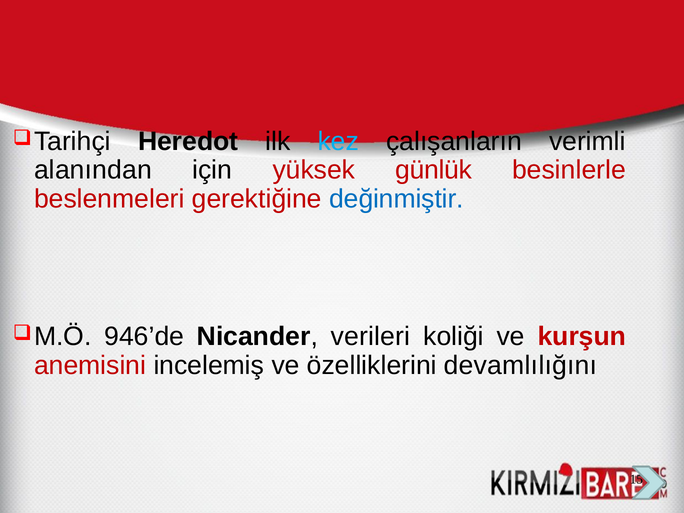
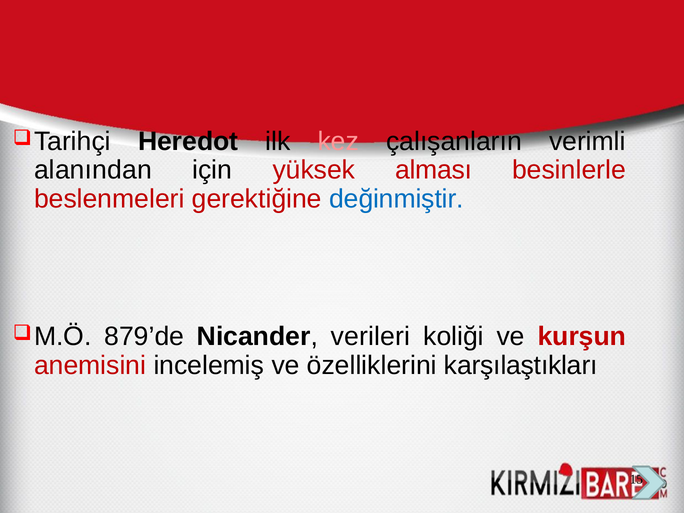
kez colour: light blue -> pink
günlük: günlük -> alması
946’de: 946’de -> 879’de
devamlılığını: devamlılığını -> karşılaştıkları
